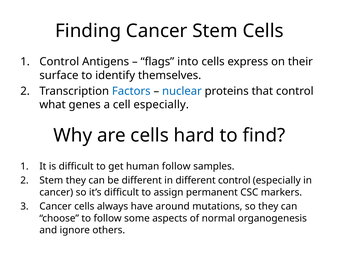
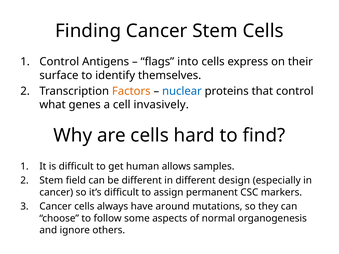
Factors colour: blue -> orange
cell especially: especially -> invasively
human follow: follow -> allows
Stem they: they -> field
different control: control -> design
